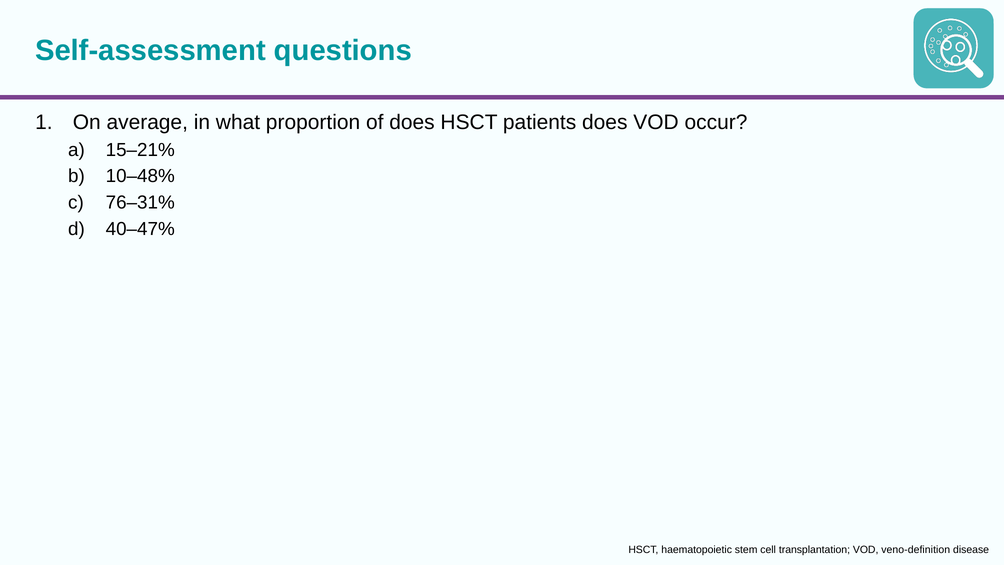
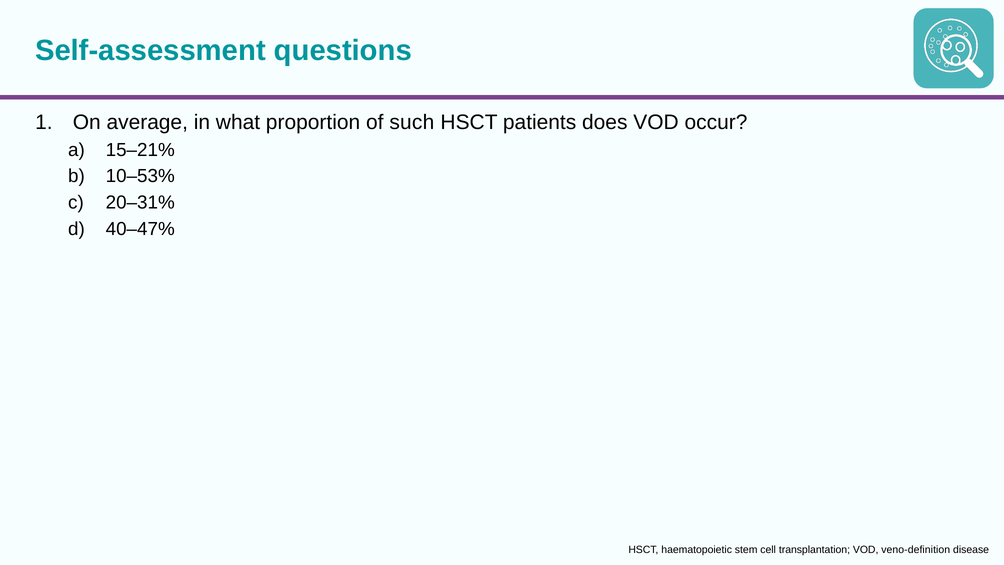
of does: does -> such
10–48%: 10–48% -> 10–53%
76–31%: 76–31% -> 20–31%
